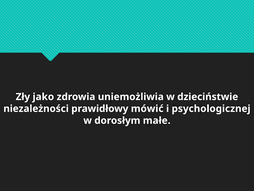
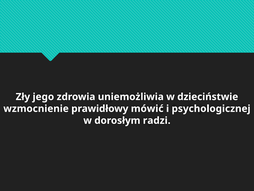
jako: jako -> jego
niezależności: niezależności -> wzmocnienie
małe: małe -> radzi
